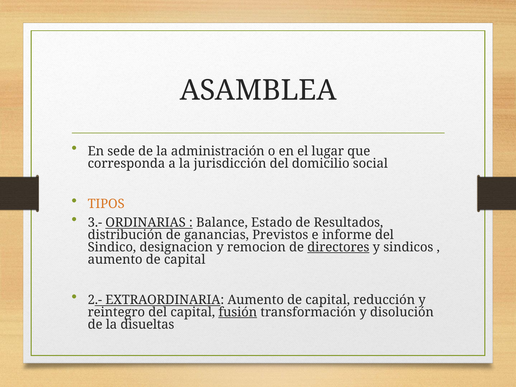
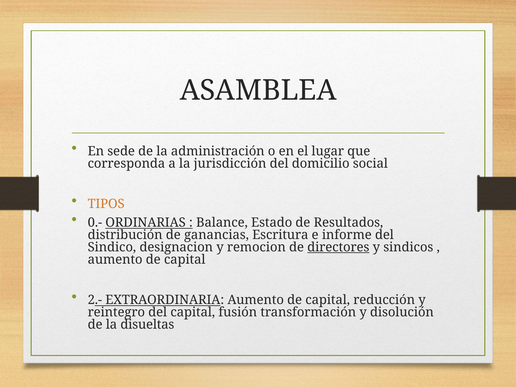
3.-: 3.- -> 0.-
Previstos: Previstos -> Escritura
fusión underline: present -> none
